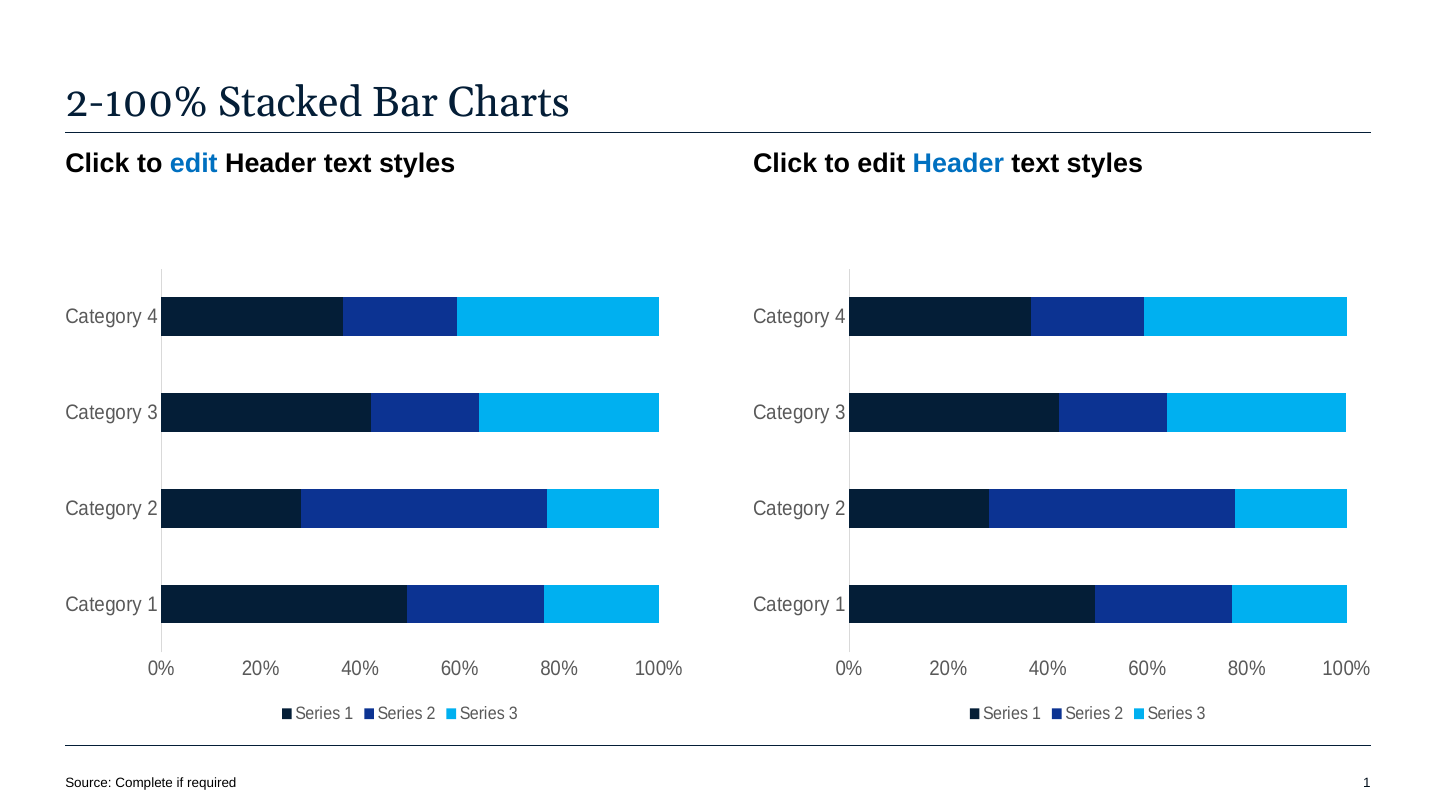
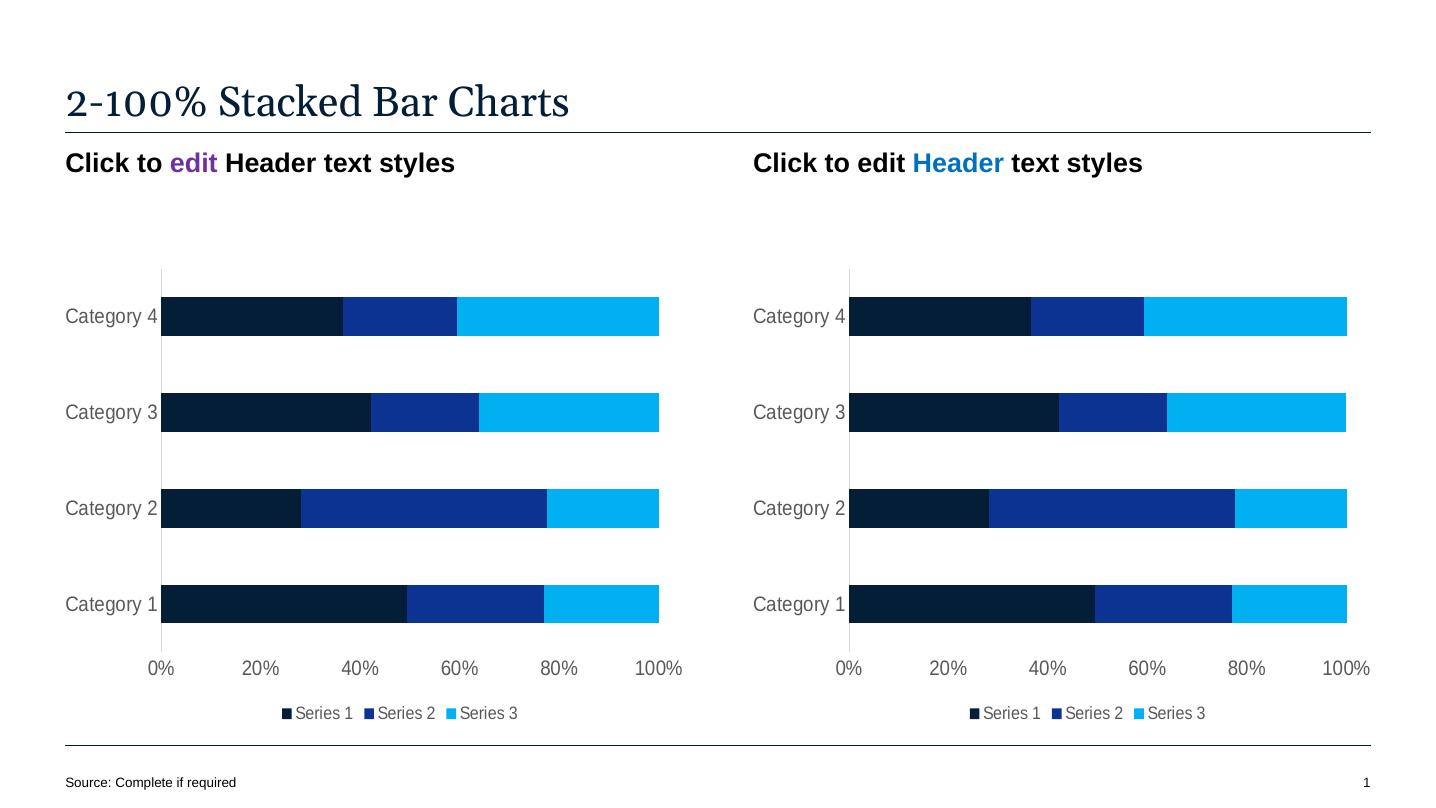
edit at (194, 164) colour: blue -> purple
